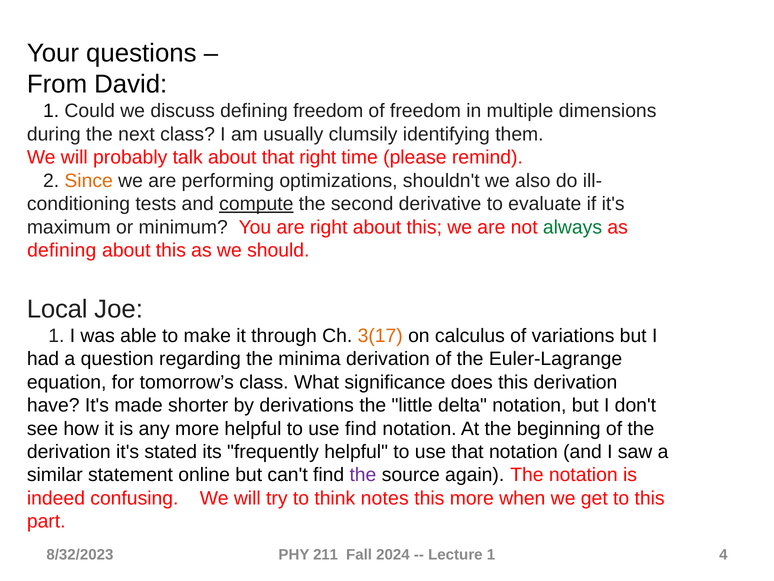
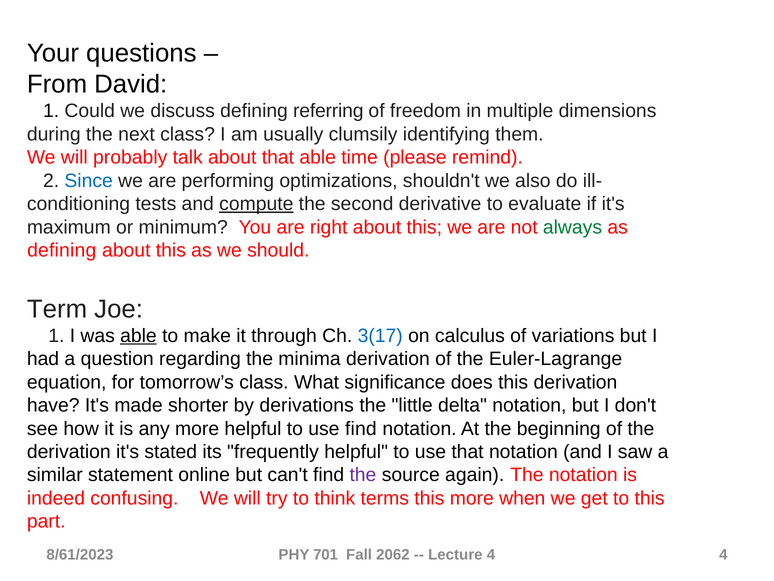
defining freedom: freedom -> referring
that right: right -> able
Since colour: orange -> blue
Local: Local -> Term
able at (138, 335) underline: none -> present
3(17 colour: orange -> blue
notes: notes -> terms
8/32/2023: 8/32/2023 -> 8/61/2023
211: 211 -> 701
2024: 2024 -> 2062
Lecture 1: 1 -> 4
